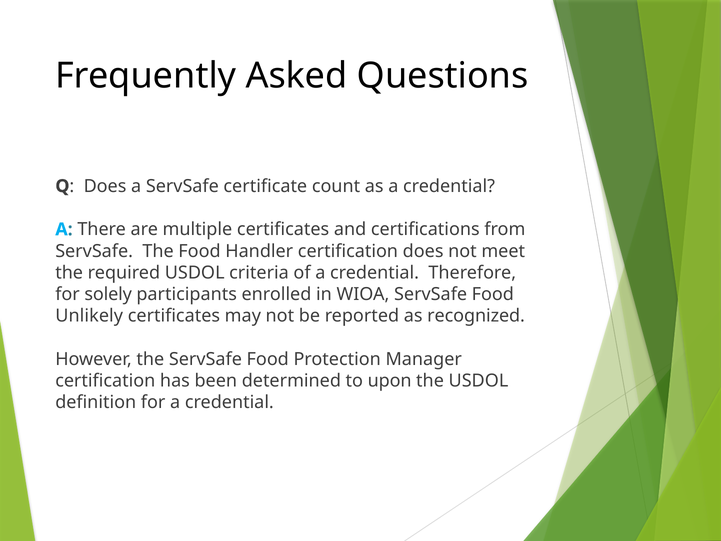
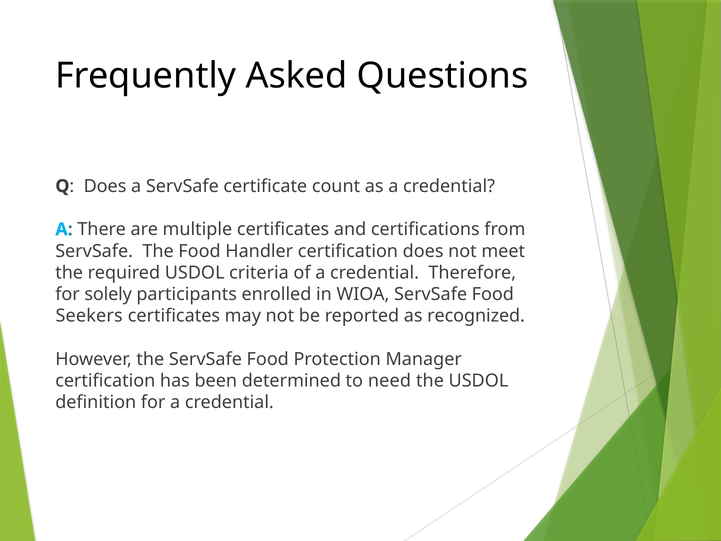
Unlikely: Unlikely -> Seekers
upon: upon -> need
